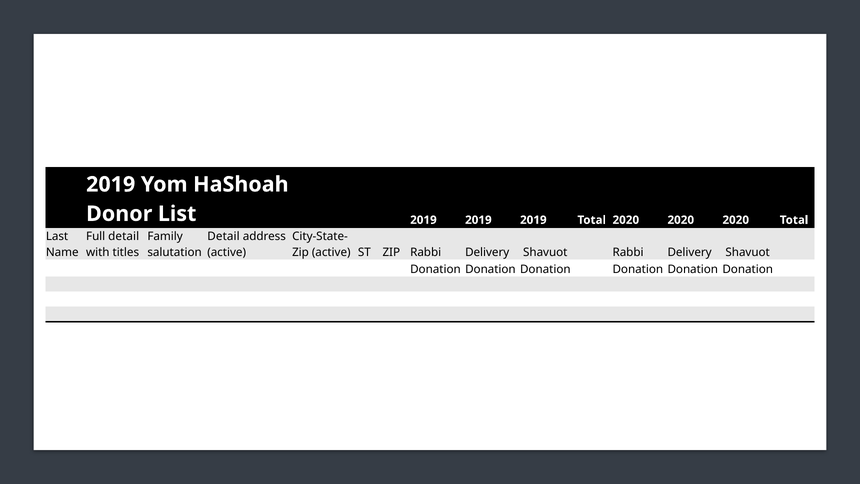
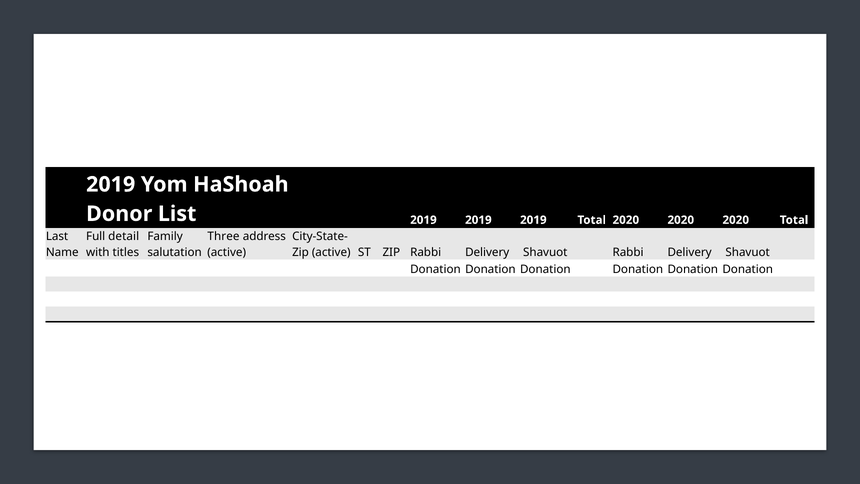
Detail at (224, 236): Detail -> Three
